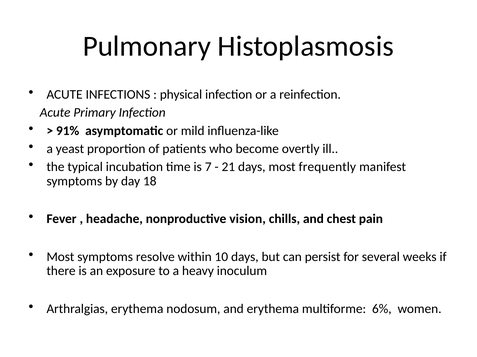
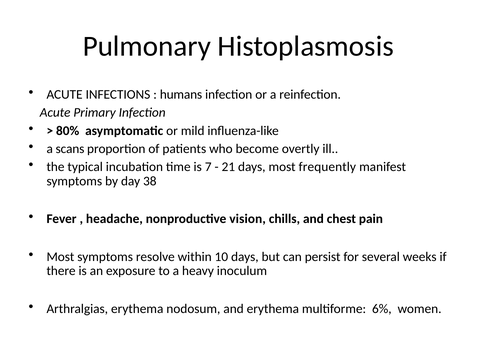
physical: physical -> humans
91%: 91% -> 80%
yeast: yeast -> scans
18: 18 -> 38
